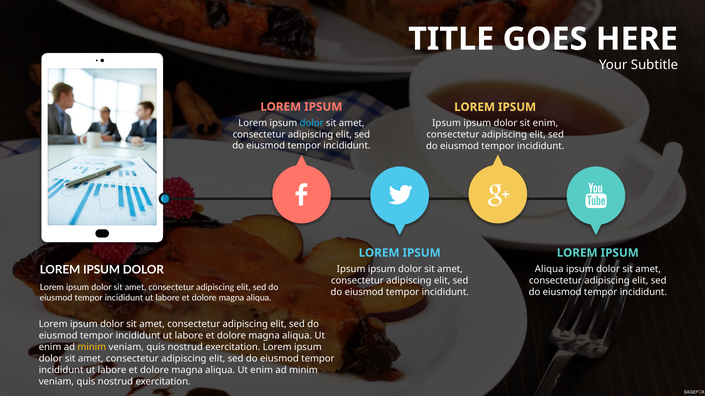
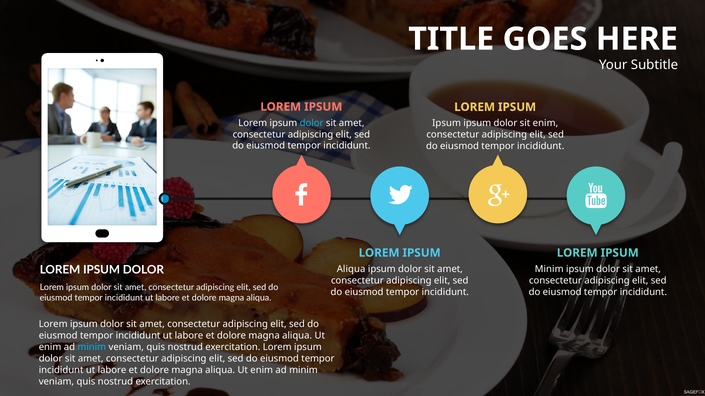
Ipsum at (351, 269): Ipsum -> Aliqua
Aliqua at (549, 269): Aliqua -> Minim
minim at (92, 348) colour: yellow -> light blue
